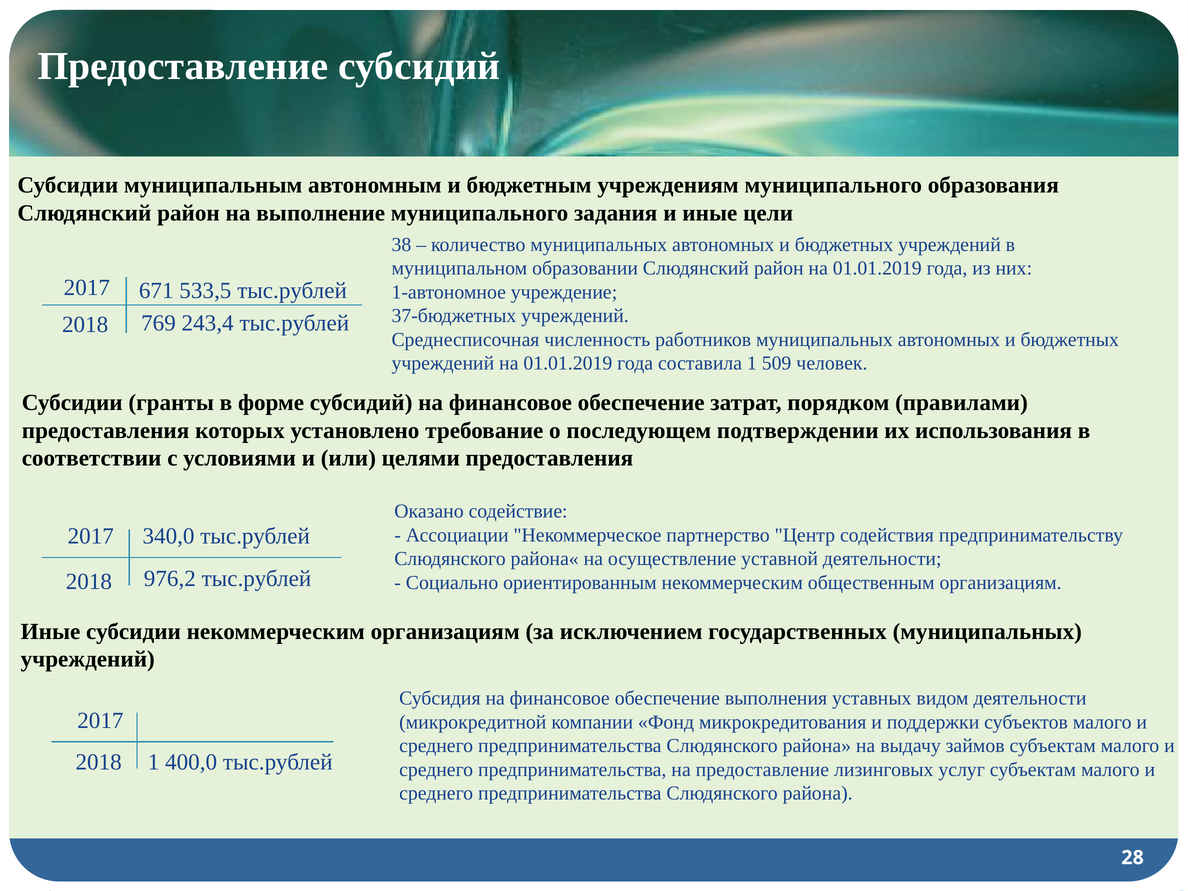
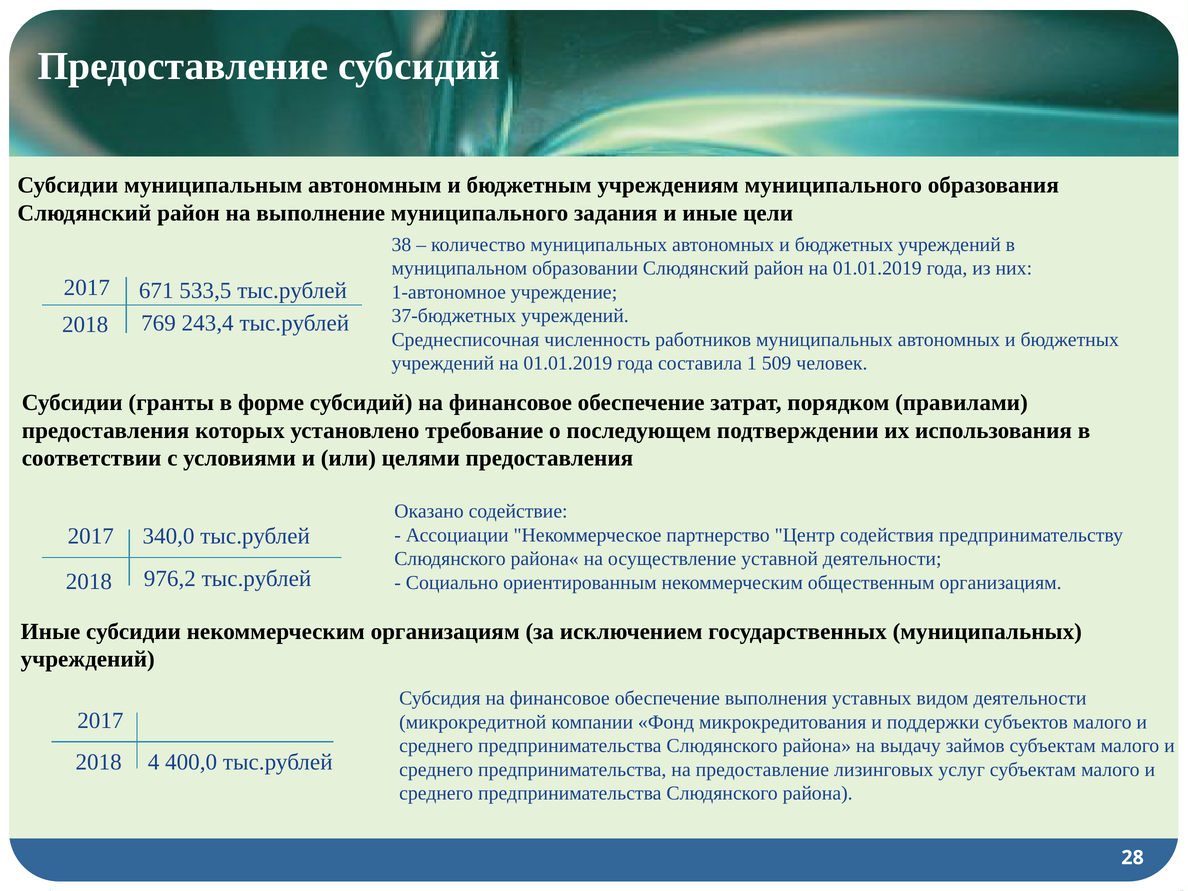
2018 1: 1 -> 4
